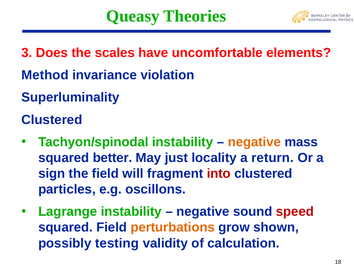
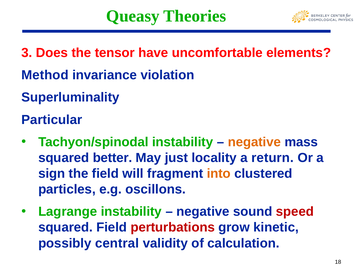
scales: scales -> tensor
Clustered at (52, 120): Clustered -> Particular
into colour: red -> orange
perturbations colour: orange -> red
shown: shown -> kinetic
testing: testing -> central
